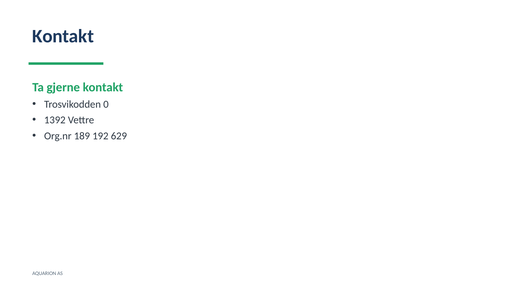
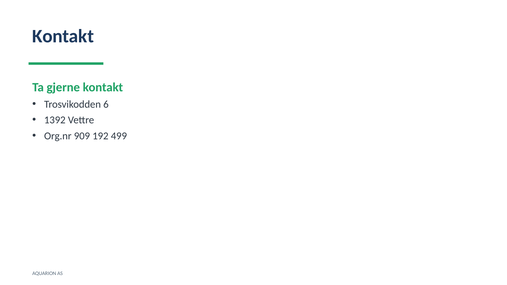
0: 0 -> 6
189: 189 -> 909
629: 629 -> 499
